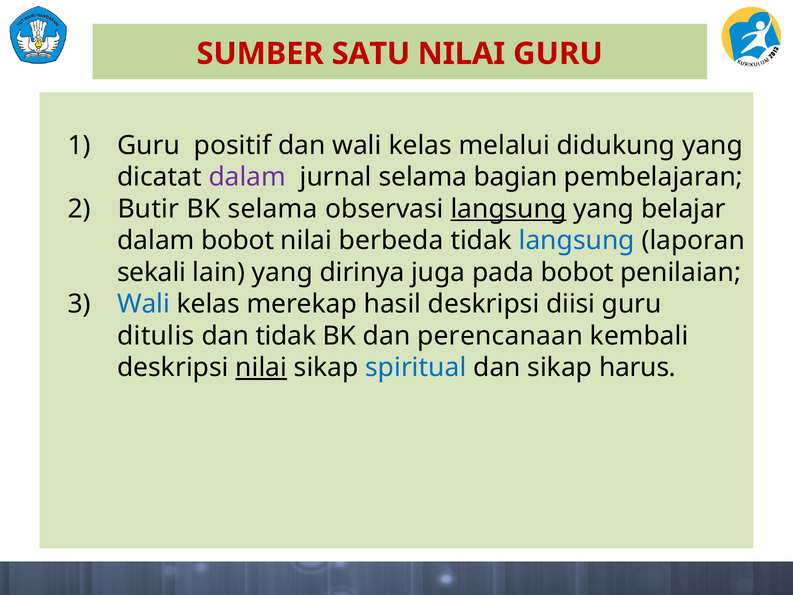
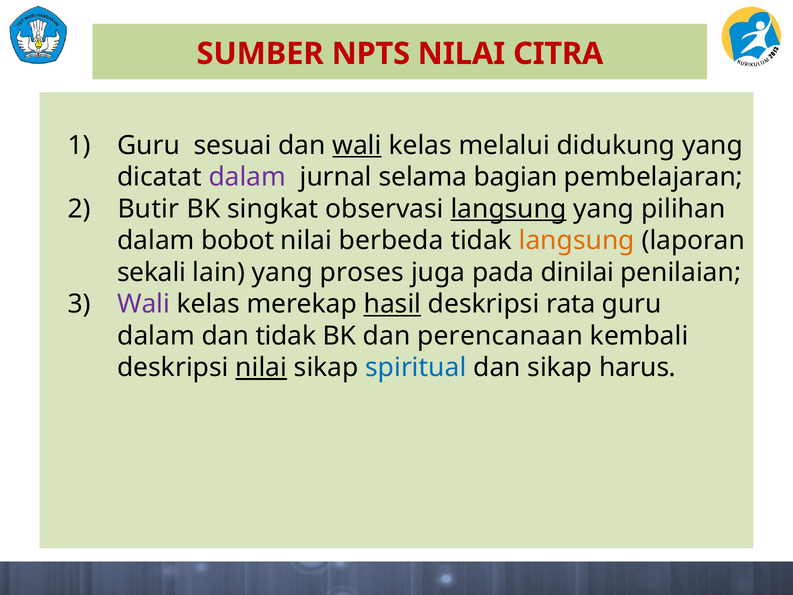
SATU: SATU -> NPTS
NILAI GURU: GURU -> CITRA
positif: positif -> sesuai
wali at (357, 145) underline: none -> present
BK selama: selama -> singkat
belajar: belajar -> pilihan
langsung at (577, 241) colour: blue -> orange
dirinya: dirinya -> proses
pada bobot: bobot -> dinilai
Wali at (144, 304) colour: blue -> purple
hasil underline: none -> present
diisi: diisi -> rata
ditulis at (156, 336): ditulis -> dalam
